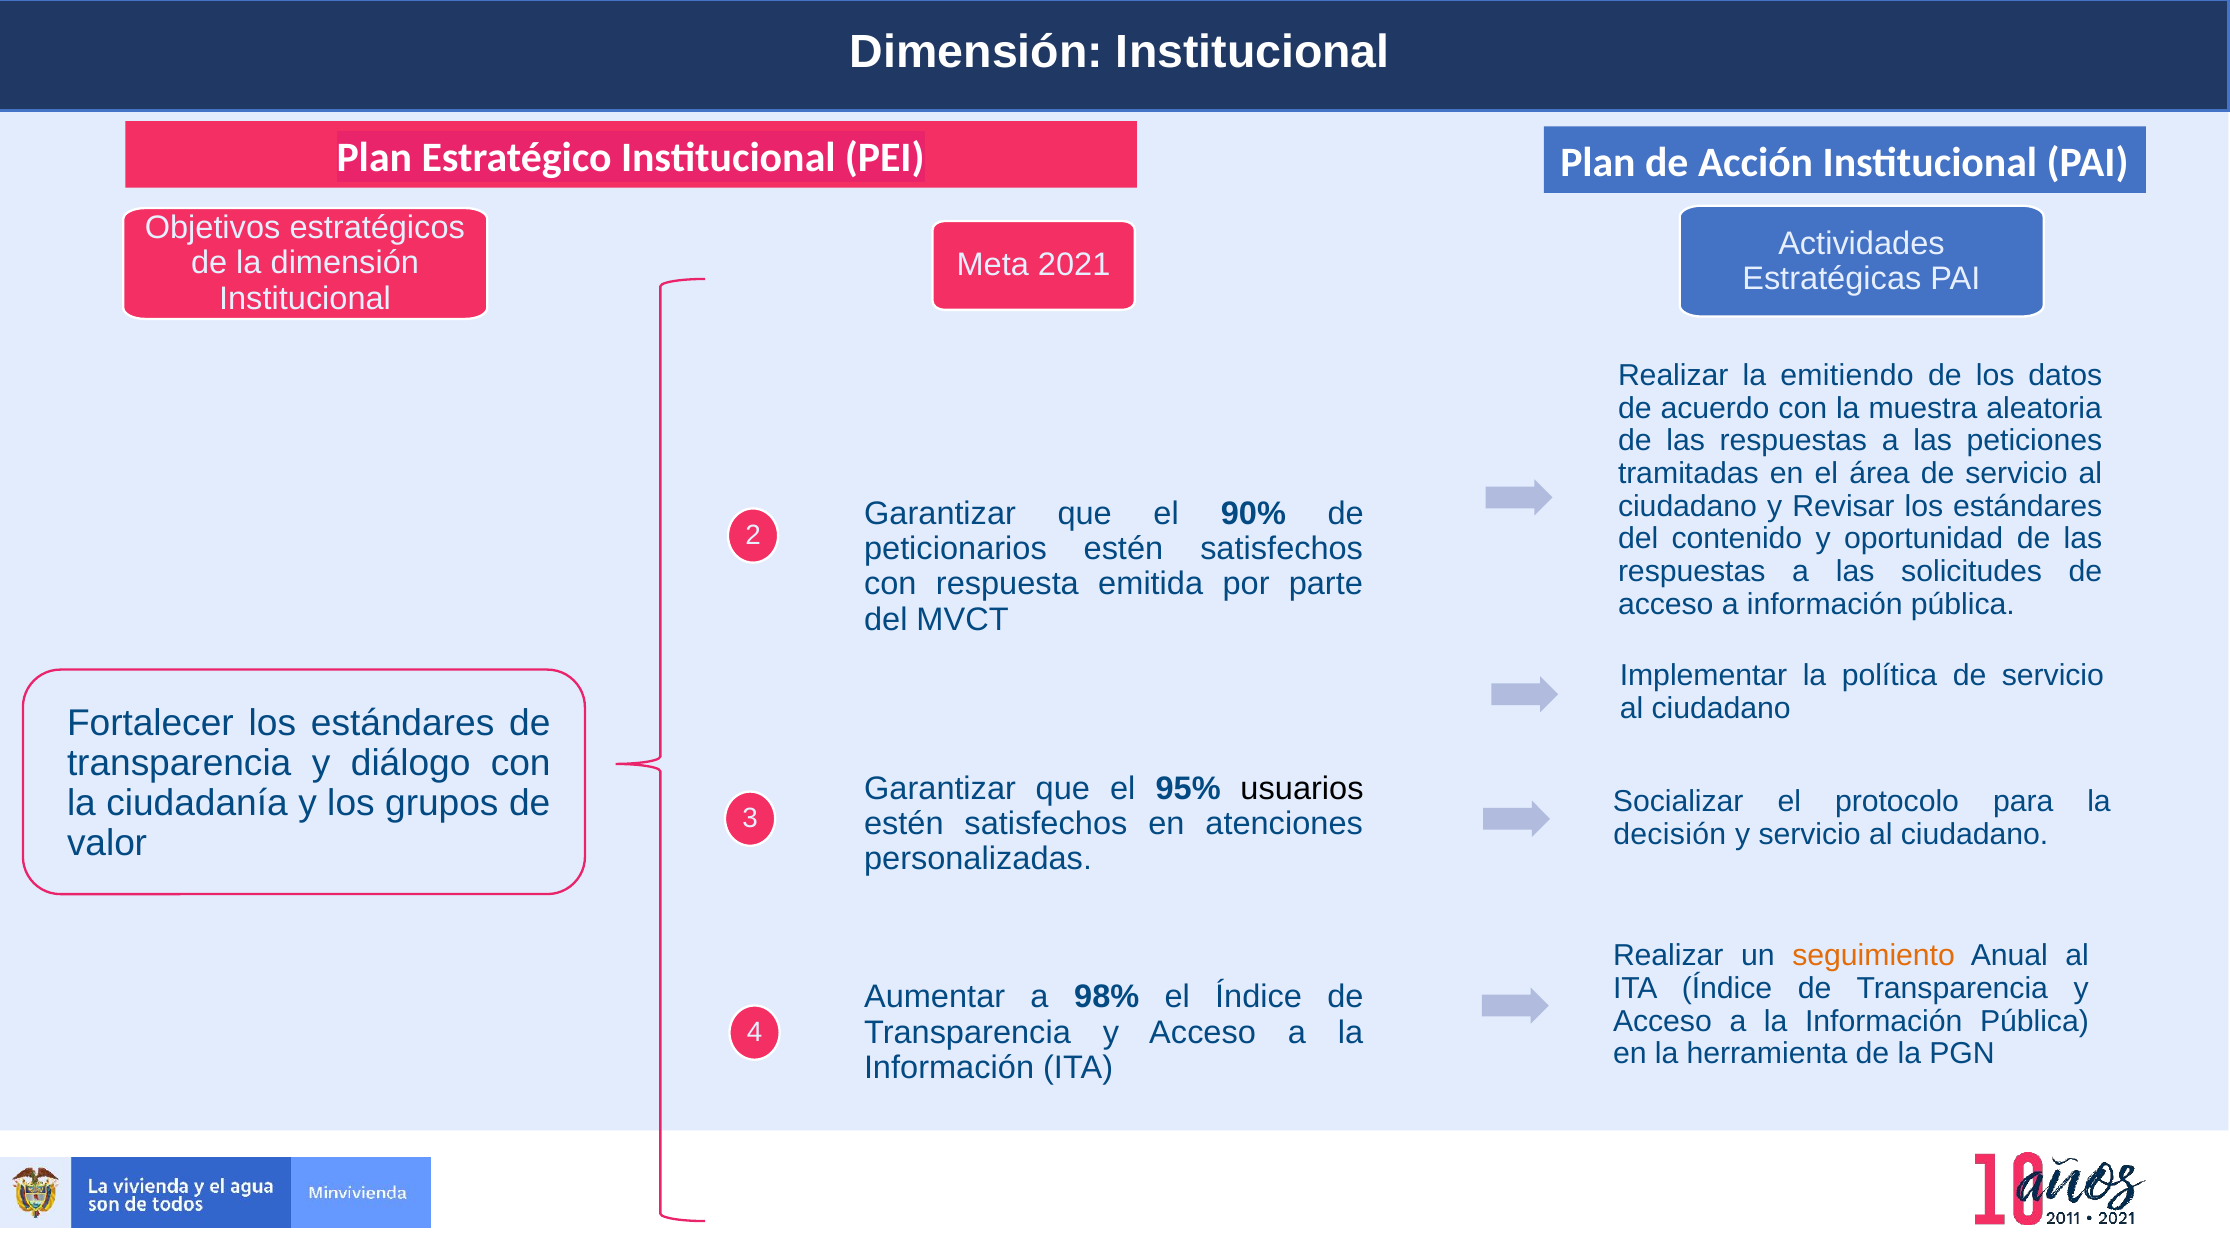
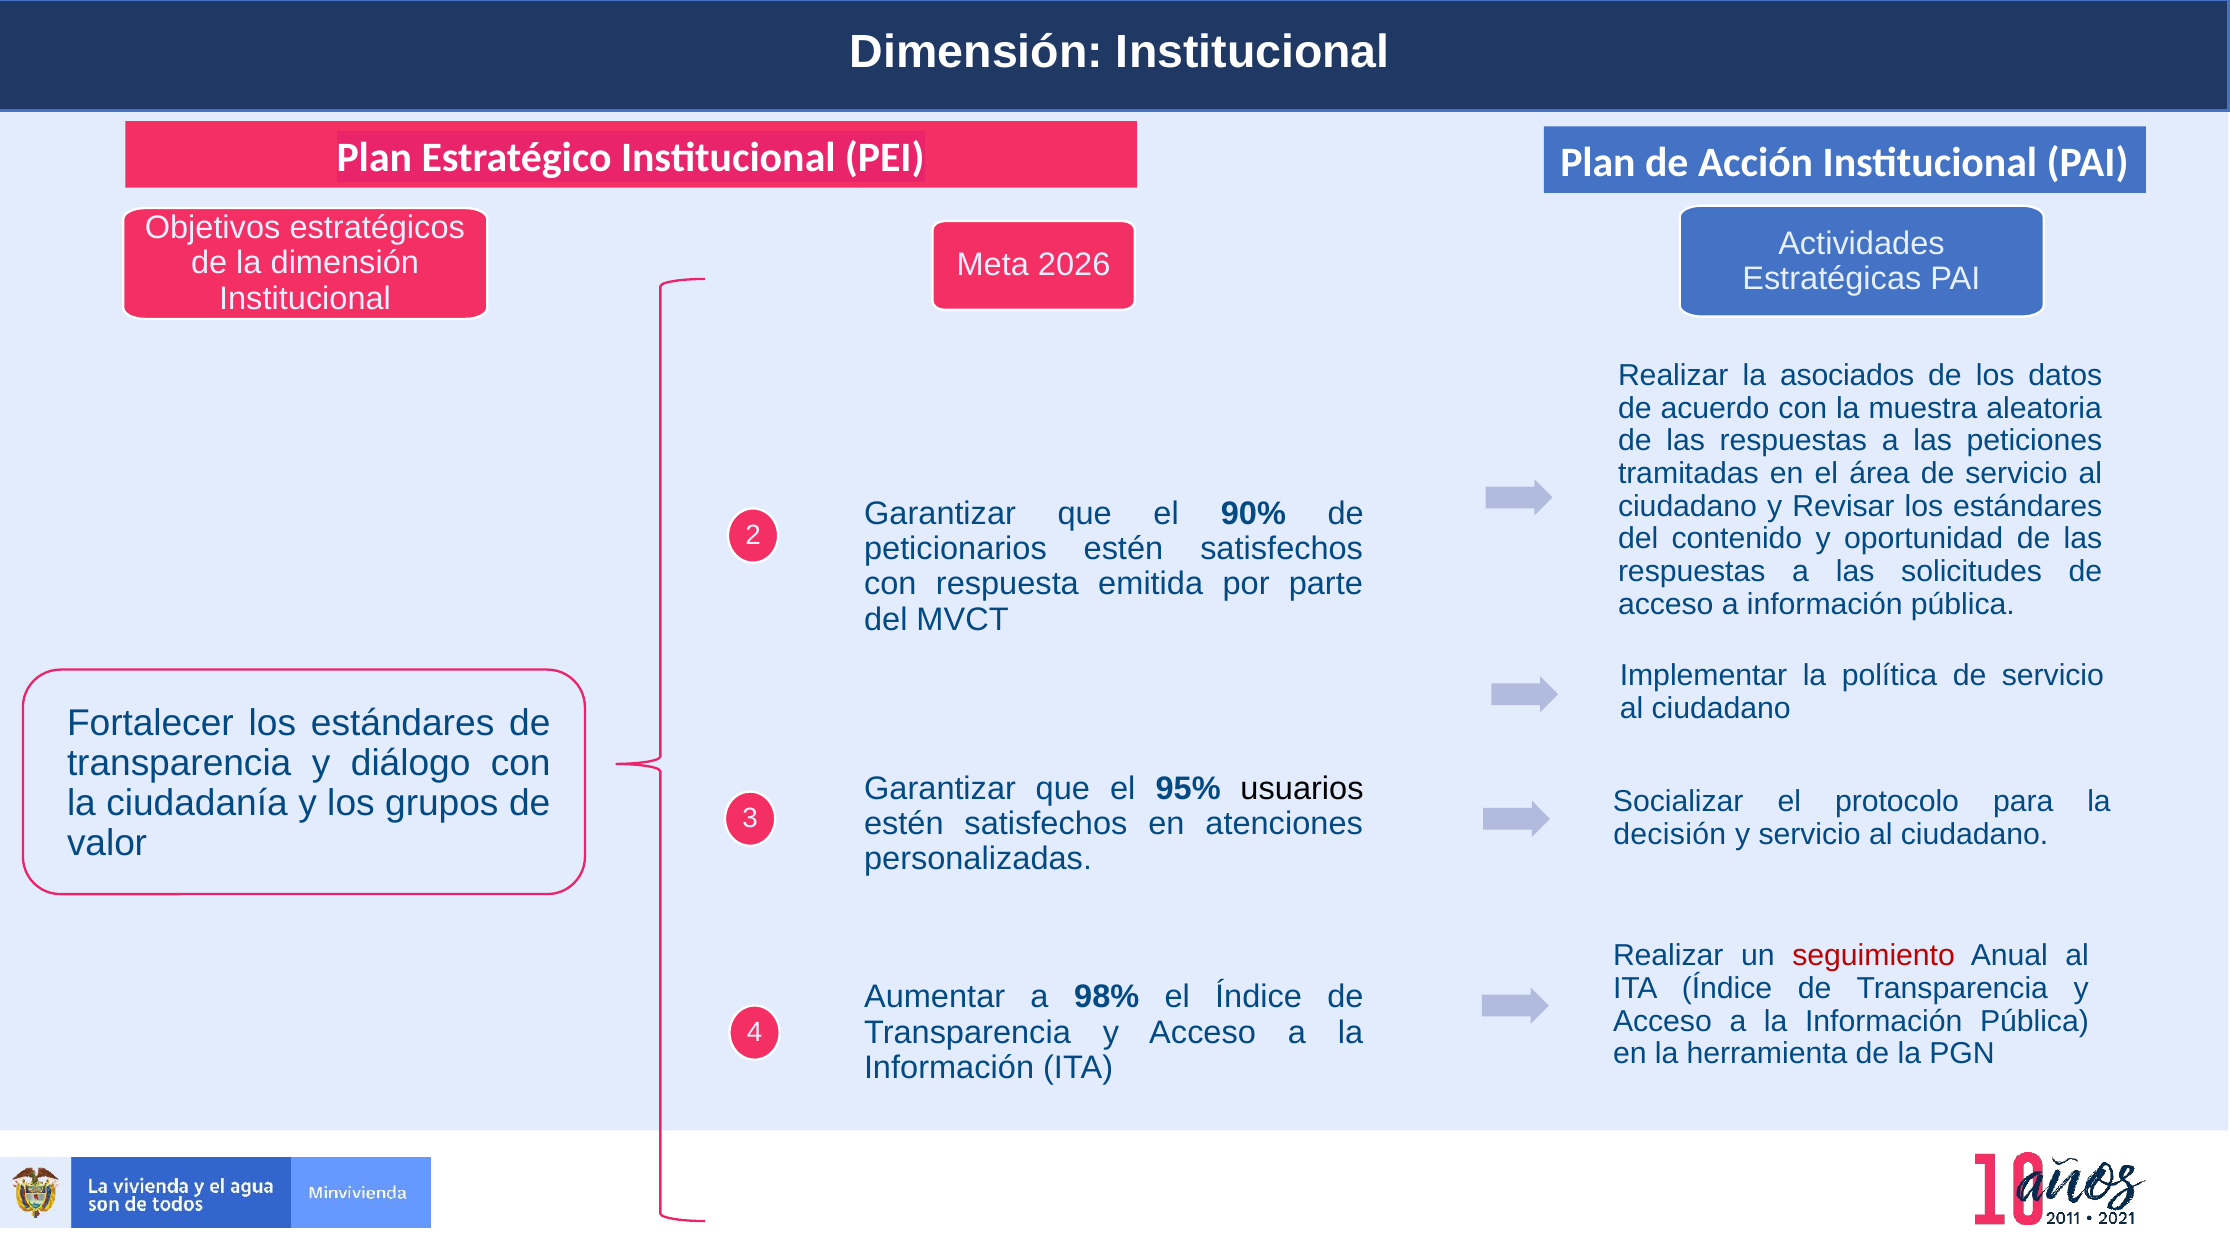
2021: 2021 -> 2026
emitiendo: emitiendo -> asociados
seguimiento colour: orange -> red
